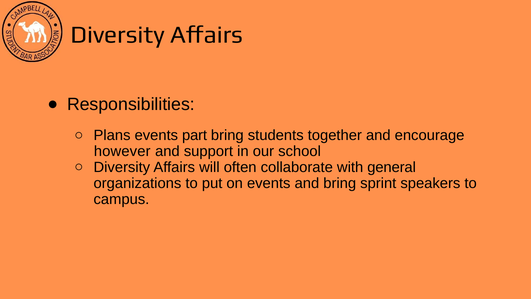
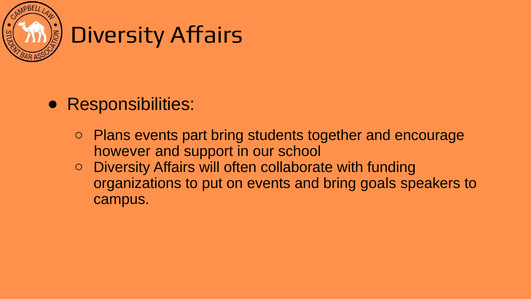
general: general -> funding
sprint: sprint -> goals
